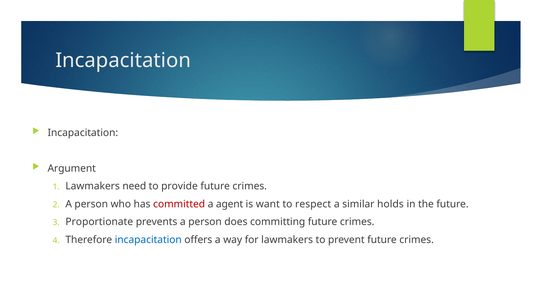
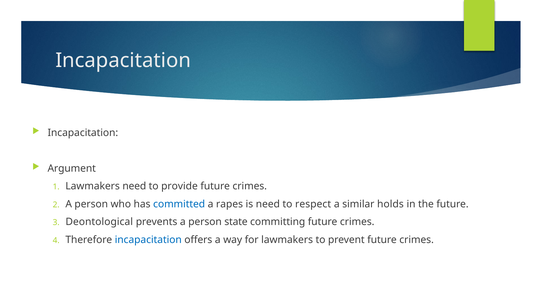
committed colour: red -> blue
agent: agent -> rapes
is want: want -> need
Proportionate: Proportionate -> Deontological
does: does -> state
